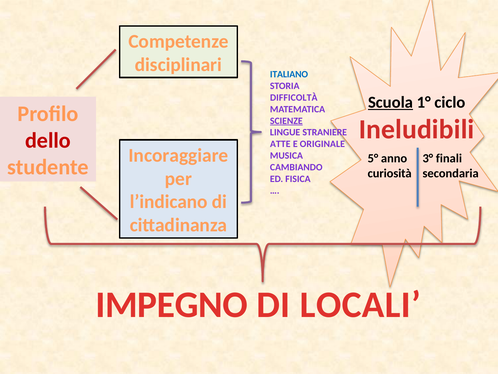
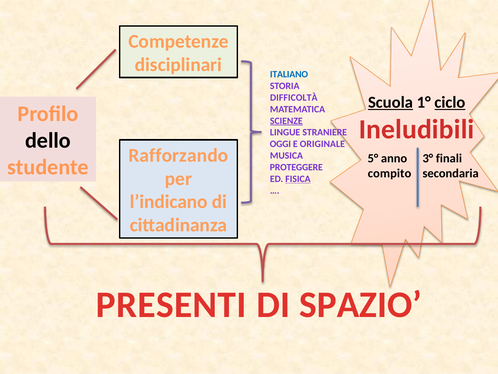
ciclo underline: none -> present
dello colour: red -> black
ATTE: ATTE -> OGGI
Incoraggiare: Incoraggiare -> Rafforzando
CAMBIANDO: CAMBIANDO -> PROTEGGERE
curiosità: curiosità -> compito
FISICA underline: none -> present
IMPEGNO: IMPEGNO -> PRESENTI
LOCALI: LOCALI -> SPAZIO
